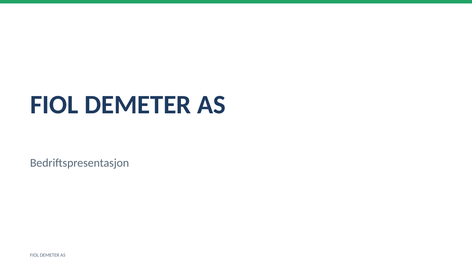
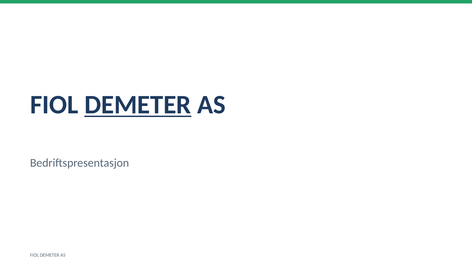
DEMETER at (138, 105) underline: none -> present
